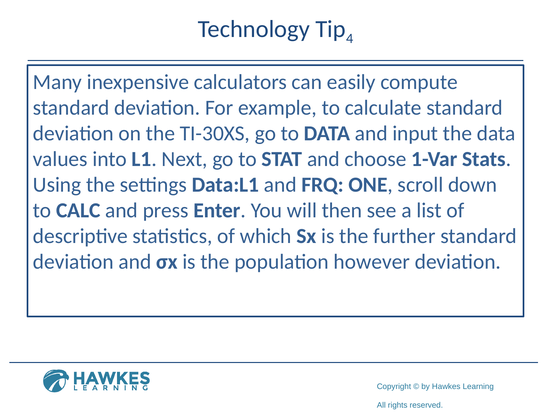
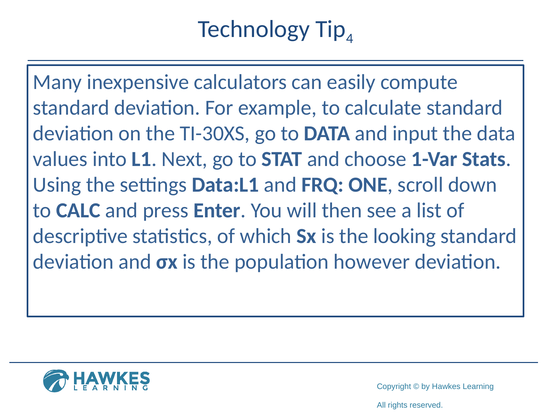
further: further -> looking
